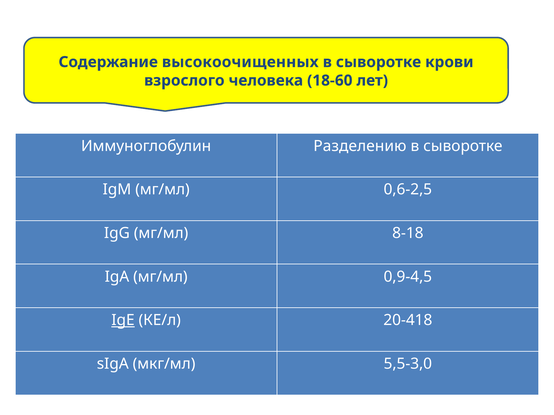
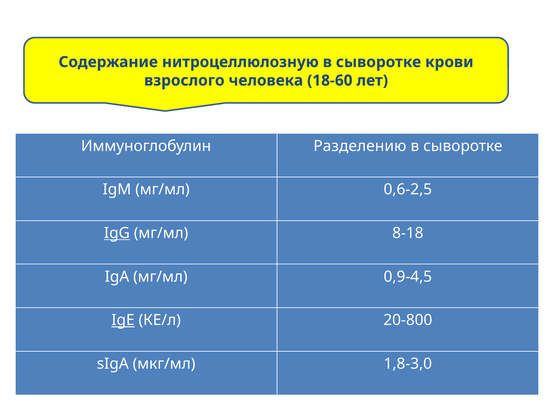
высокоочищенных: высокоочищенных -> нитроцеллюлозную
IgG underline: none -> present
20-418: 20-418 -> 20-800
5,5-3,0: 5,5-3,0 -> 1,8-3,0
